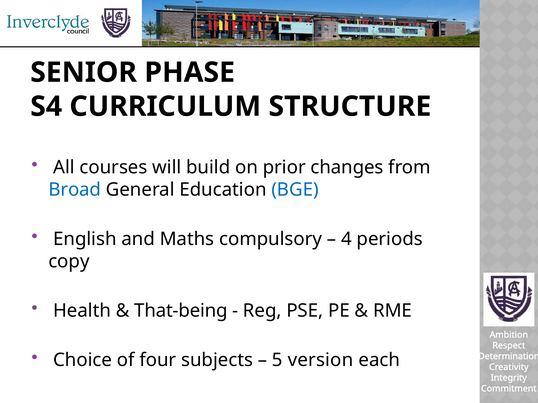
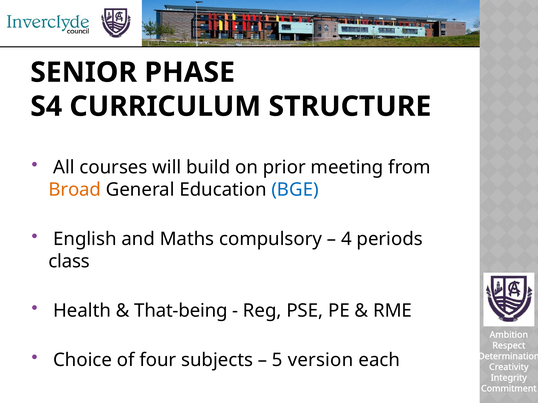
changes: changes -> meeting
Broad colour: blue -> orange
copy: copy -> class
